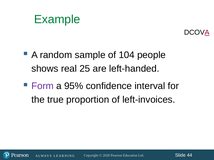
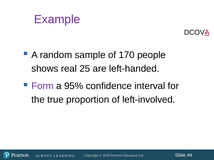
Example colour: green -> purple
104: 104 -> 170
left-invoices: left-invoices -> left-involved
